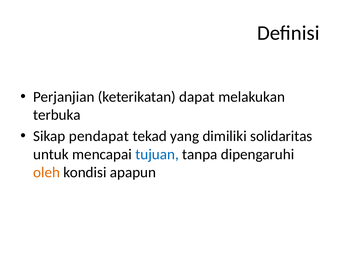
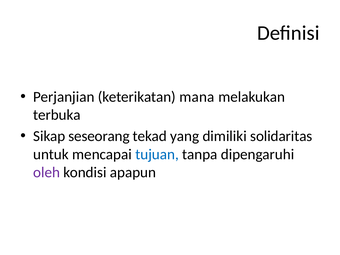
dapat: dapat -> mana
pendapat: pendapat -> seseorang
oleh colour: orange -> purple
